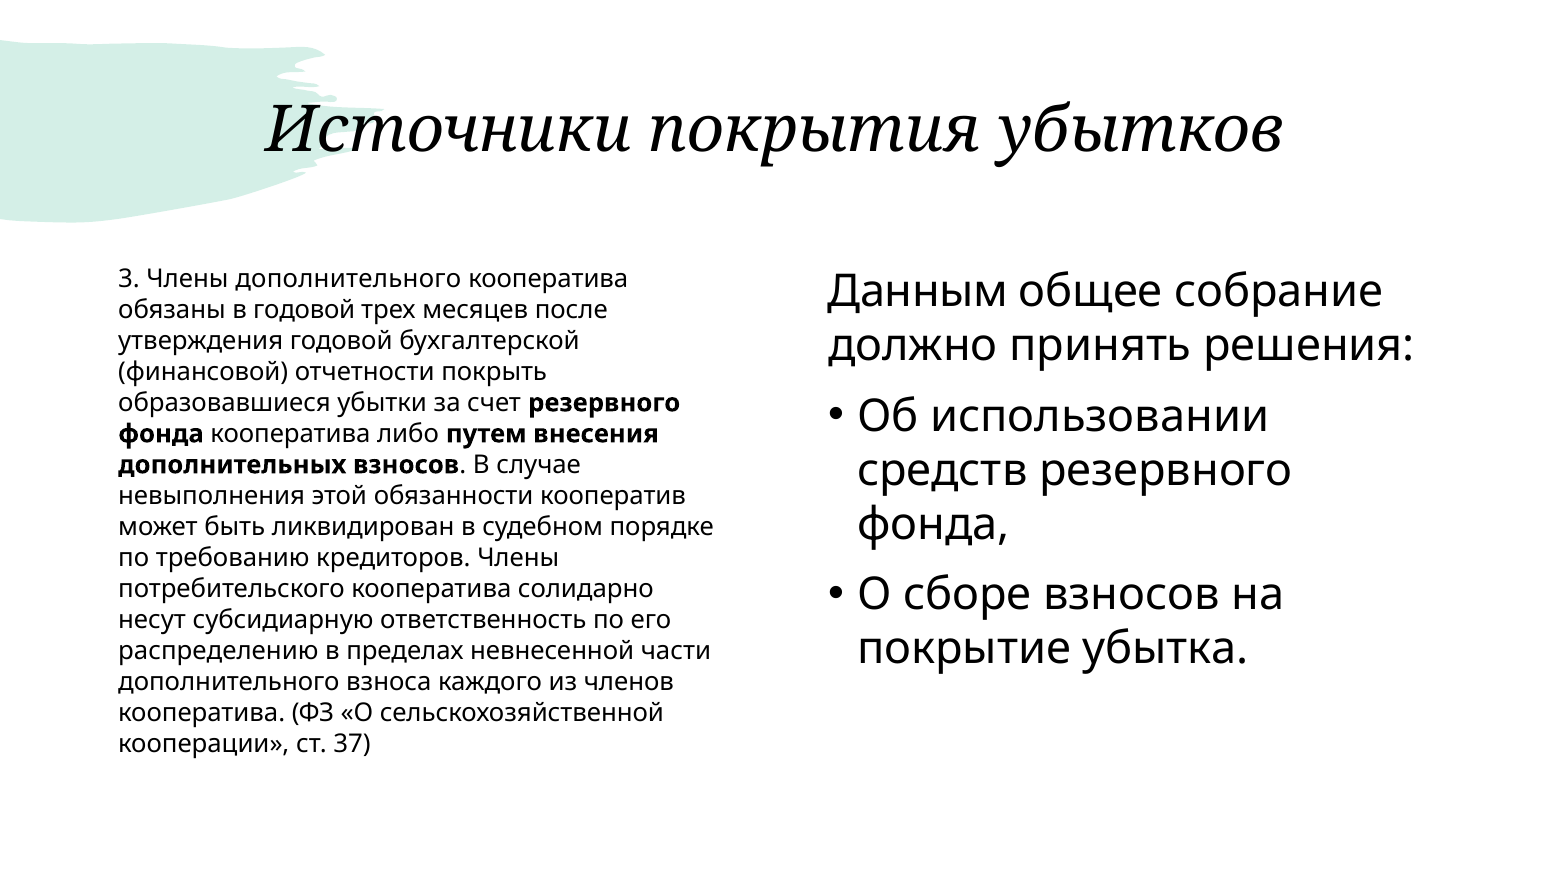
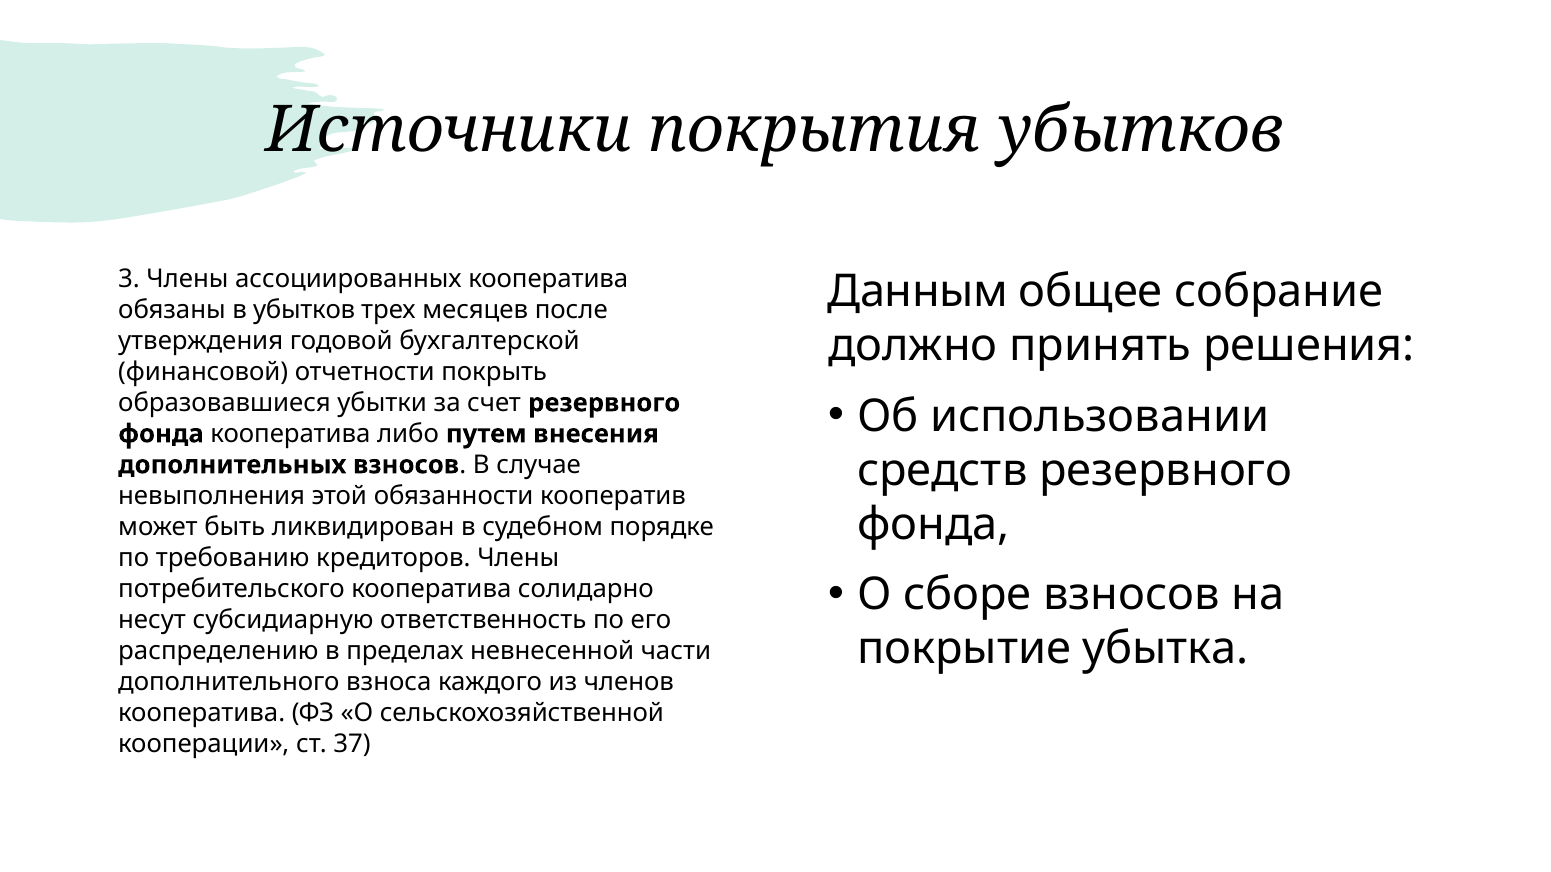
Члены дополнительного: дополнительного -> ассоциированных
в годовой: годовой -> убытков
